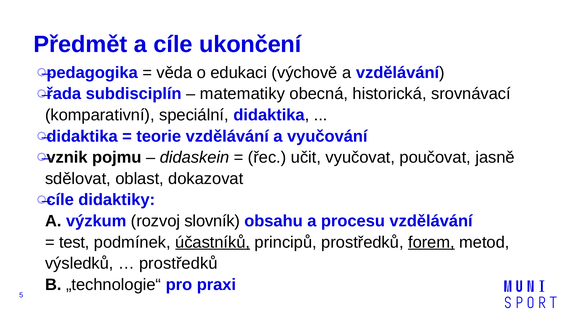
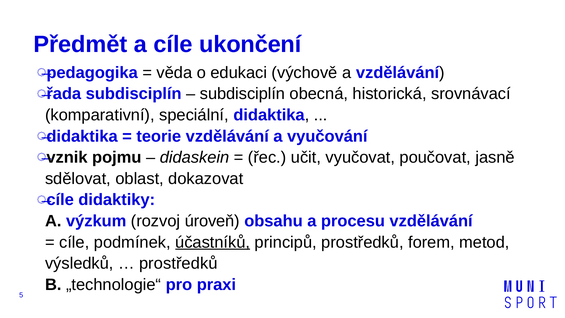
matematiky at (242, 94): matematiky -> subdisciplín
slovník: slovník -> úroveň
test at (74, 242): test -> cíle
forem underline: present -> none
